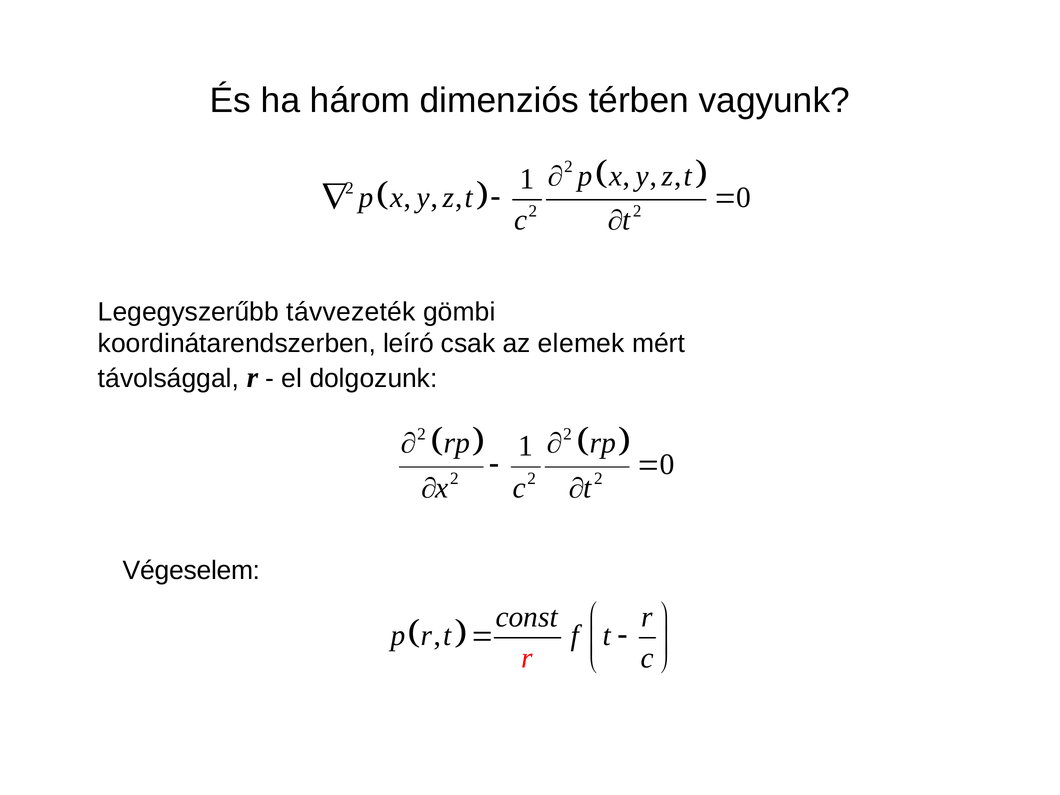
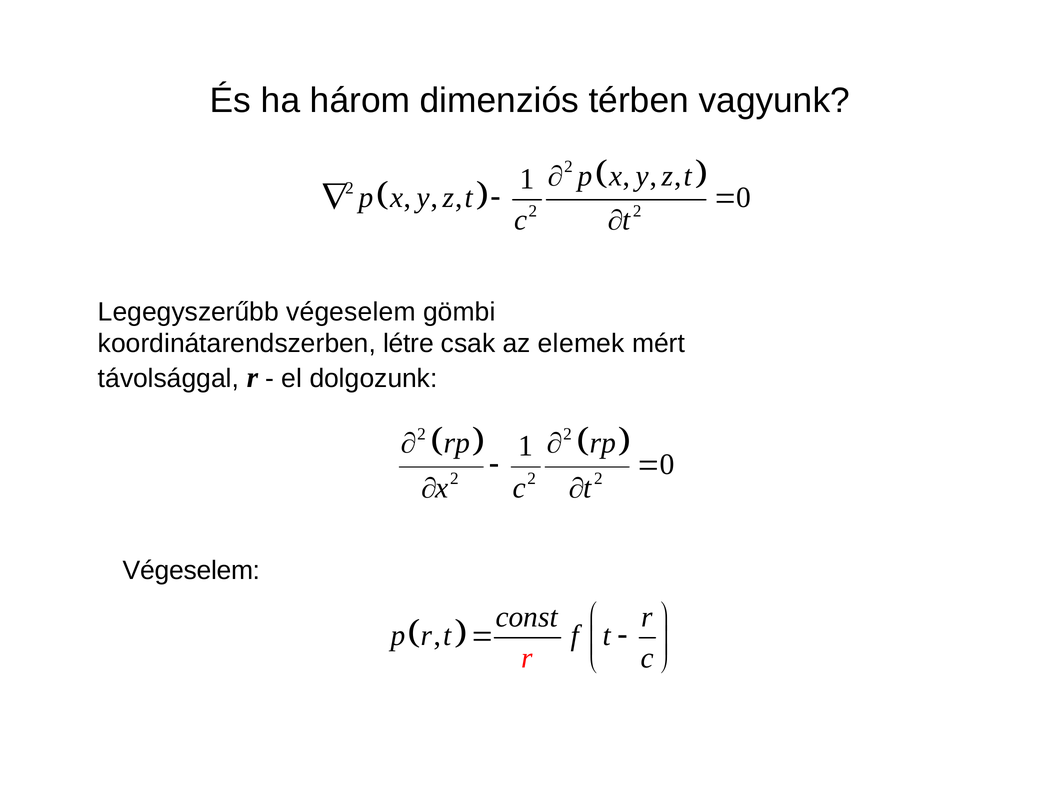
Legegyszerűbb távvezeték: távvezeték -> végeselem
leíró: leíró -> létre
